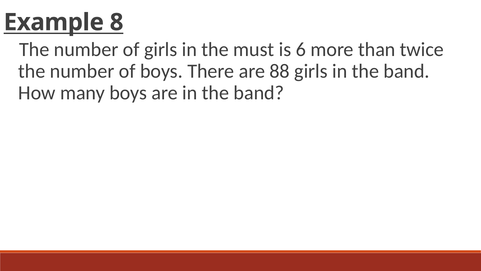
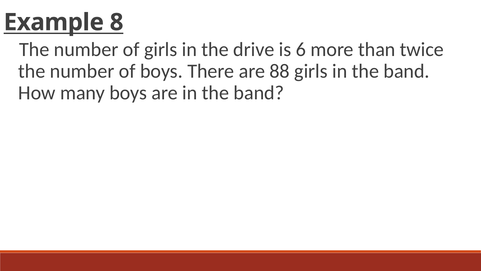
must: must -> drive
